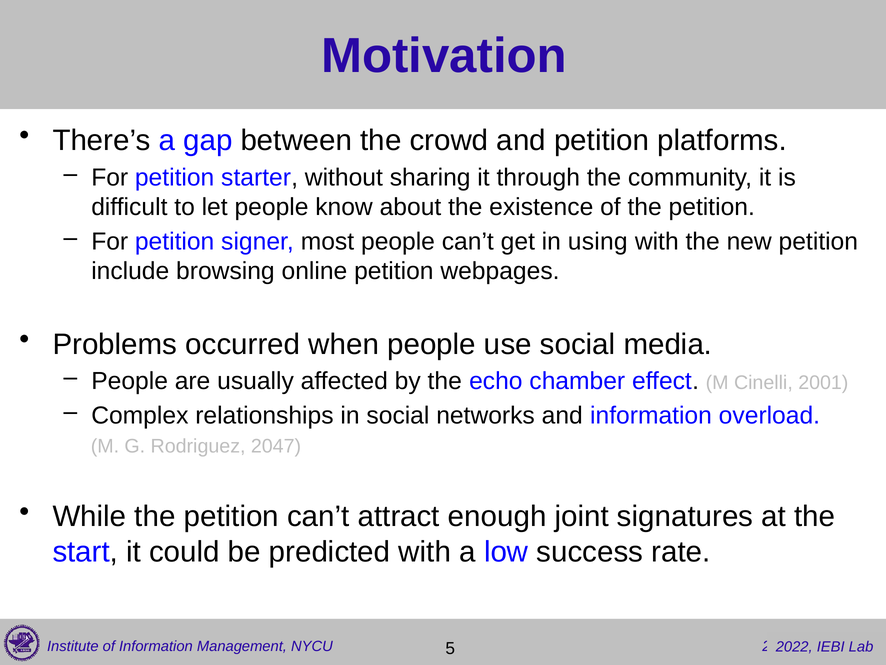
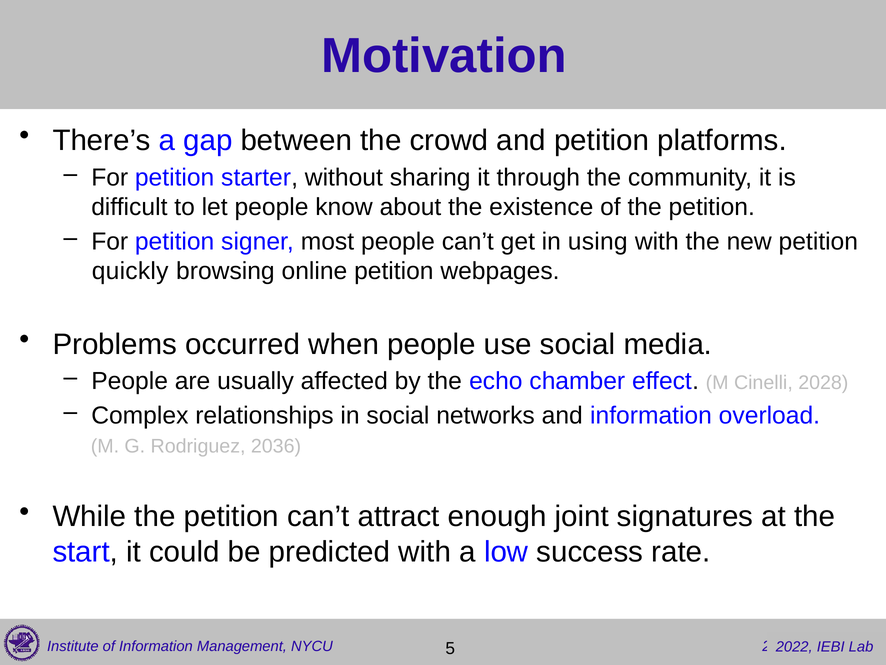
include: include -> quickly
2001: 2001 -> 2028
2047: 2047 -> 2036
